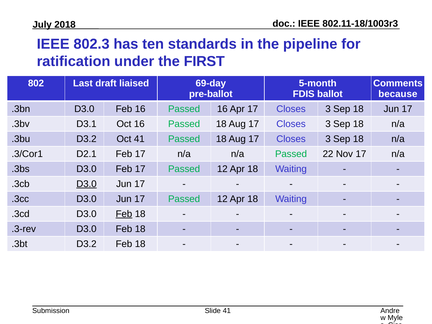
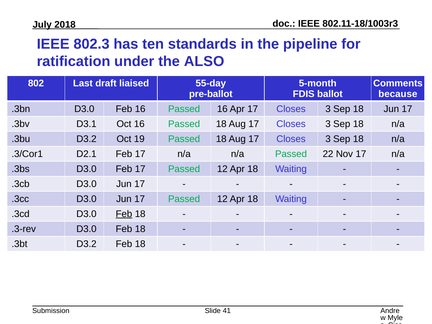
FIRST: FIRST -> ALSO
69-day: 69-day -> 55-day
Oct 41: 41 -> 19
D3.0 at (87, 184) underline: present -> none
